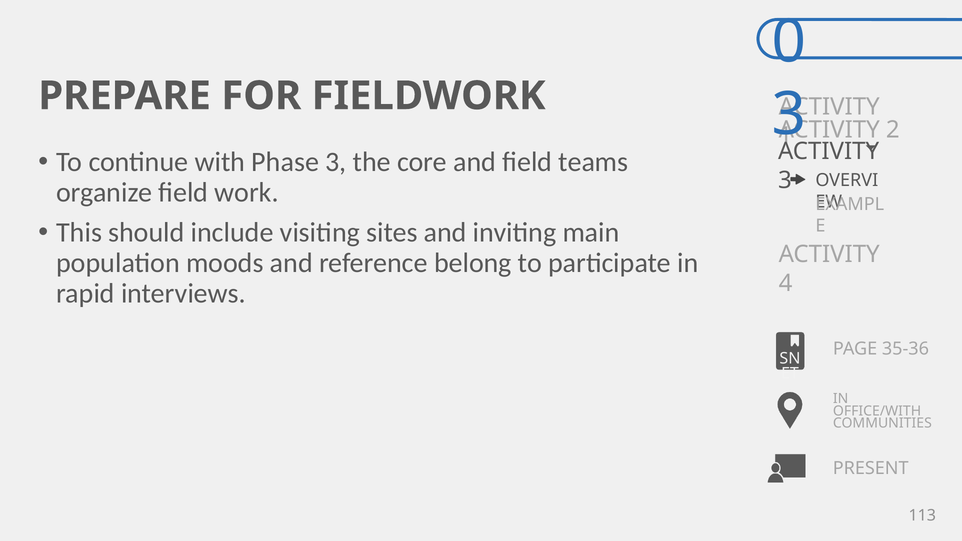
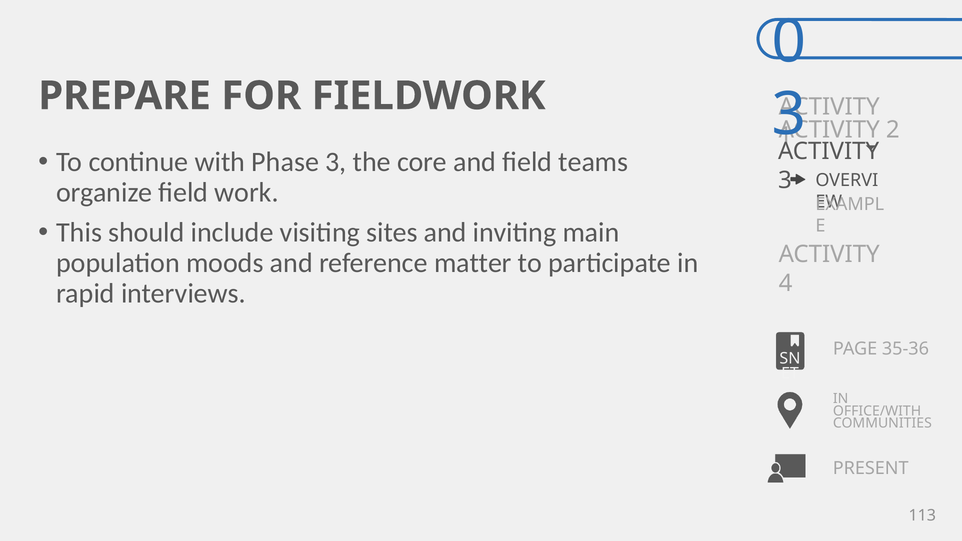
belong: belong -> matter
